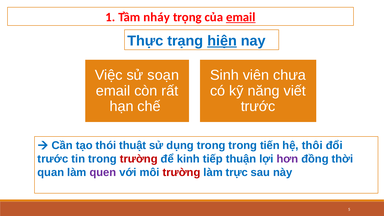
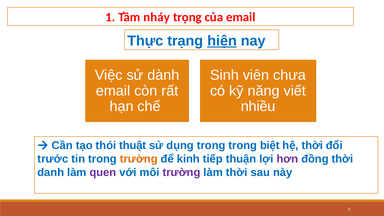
email at (241, 17) underline: present -> none
soạn: soạn -> dành
trước at (258, 106): trước -> nhiều
tiến: tiến -> biệt
hệ thôi: thôi -> thời
trường at (139, 159) colour: red -> orange
quan: quan -> danh
trường at (182, 172) colour: red -> purple
làm trực: trực -> thời
